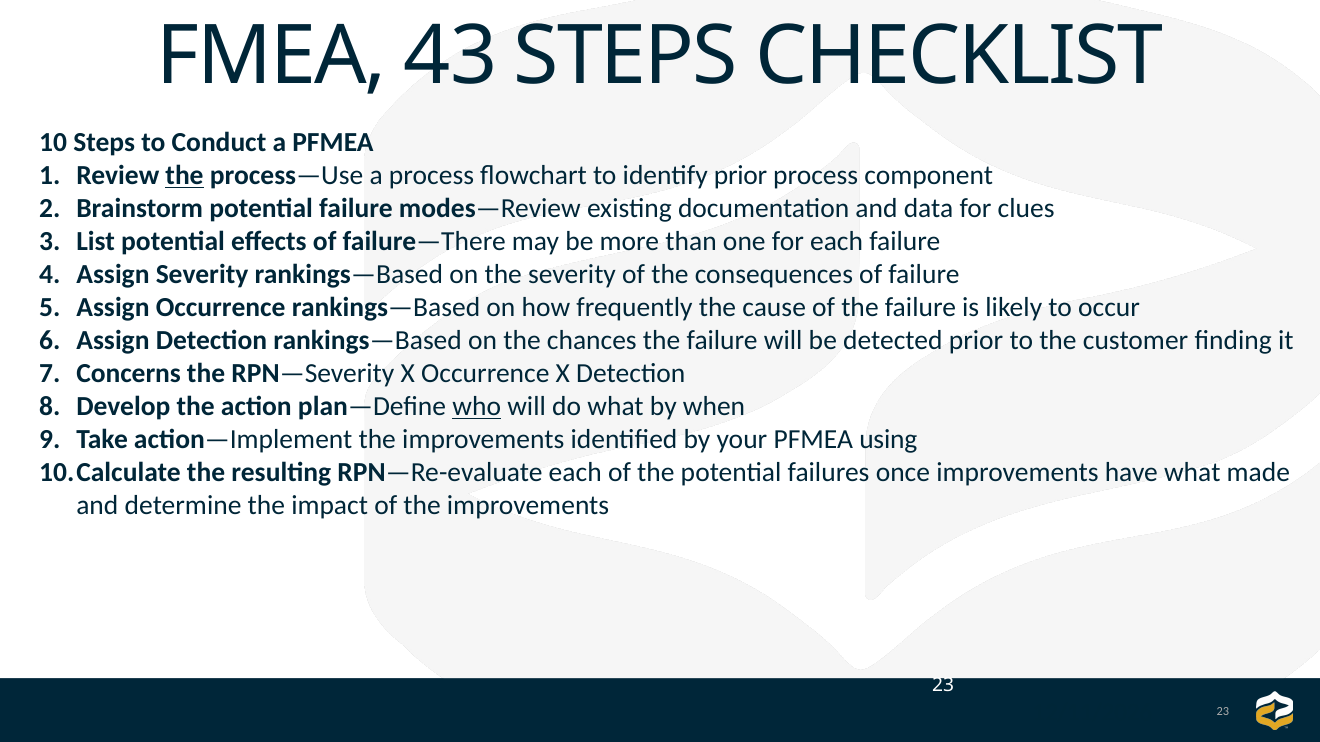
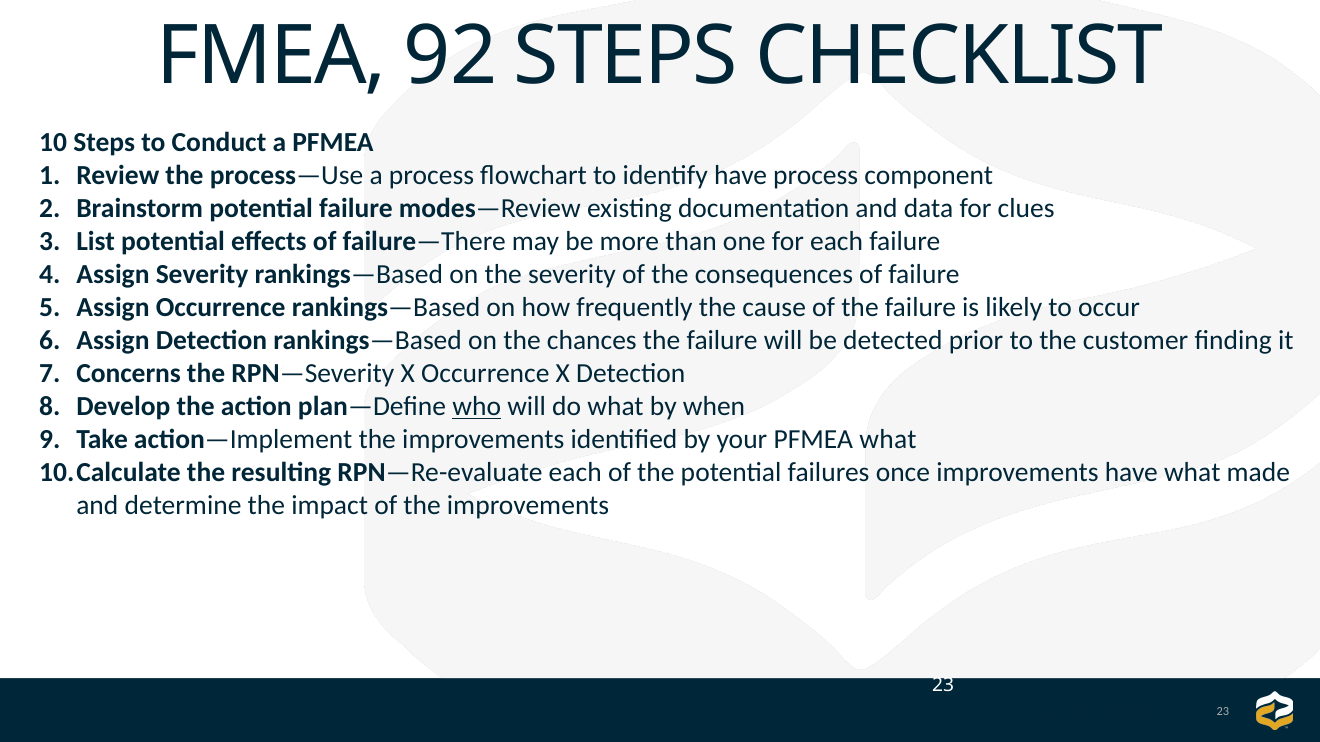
43: 43 -> 92
the at (185, 176) underline: present -> none
identify prior: prior -> have
PFMEA using: using -> what
